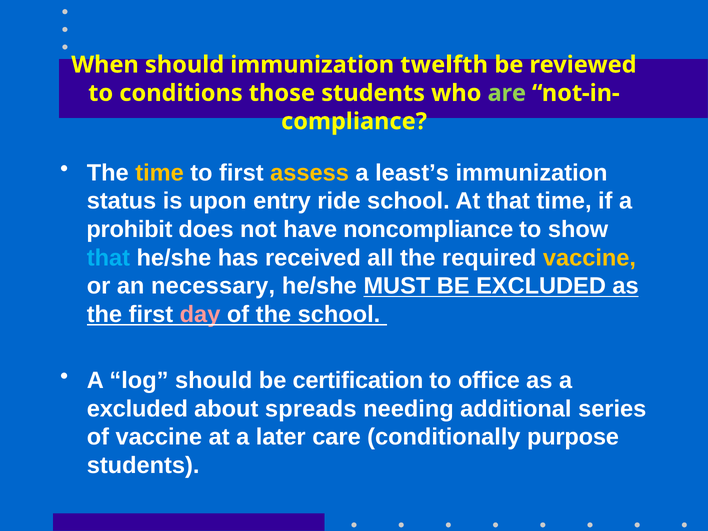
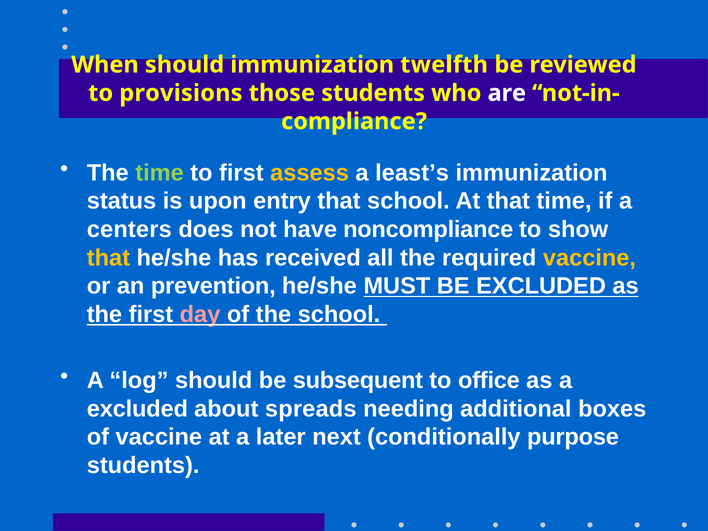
conditions: conditions -> provisions
are colour: light green -> white
time at (160, 173) colour: yellow -> light green
entry ride: ride -> that
prohibit: prohibit -> centers
that at (108, 258) colour: light blue -> yellow
necessary: necessary -> prevention
certification: certification -> subsequent
series: series -> boxes
care: care -> next
